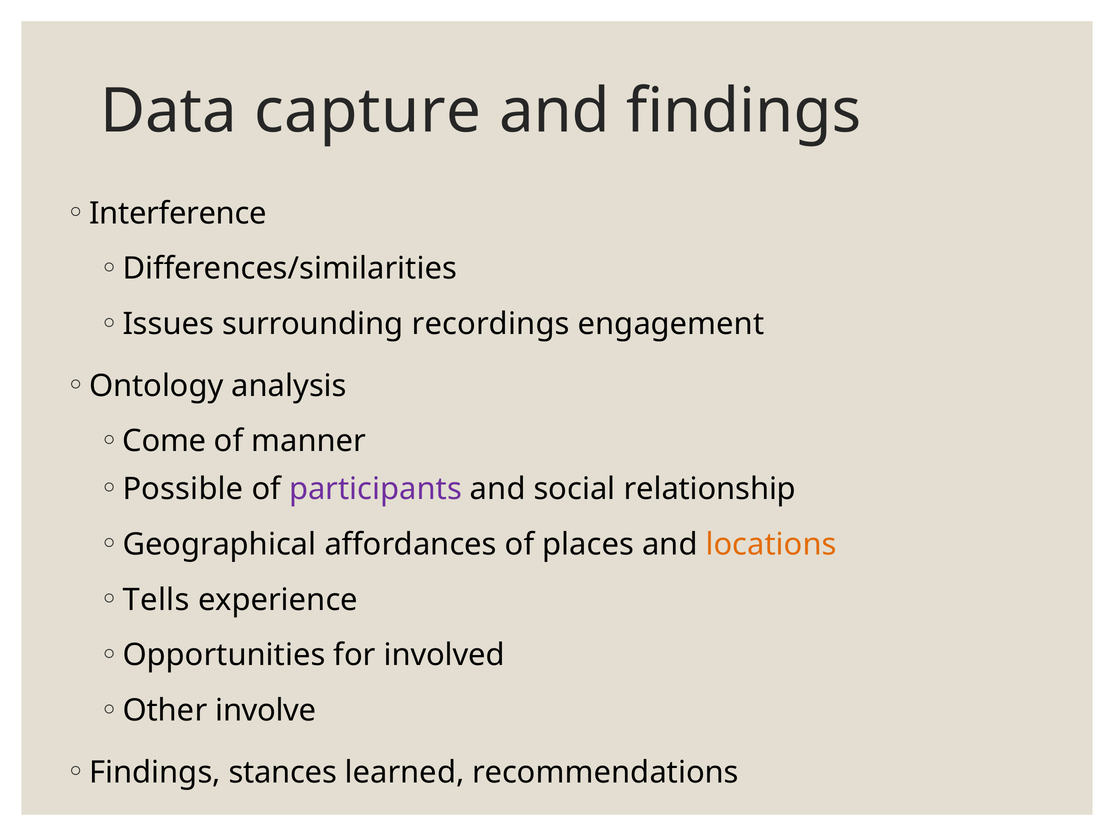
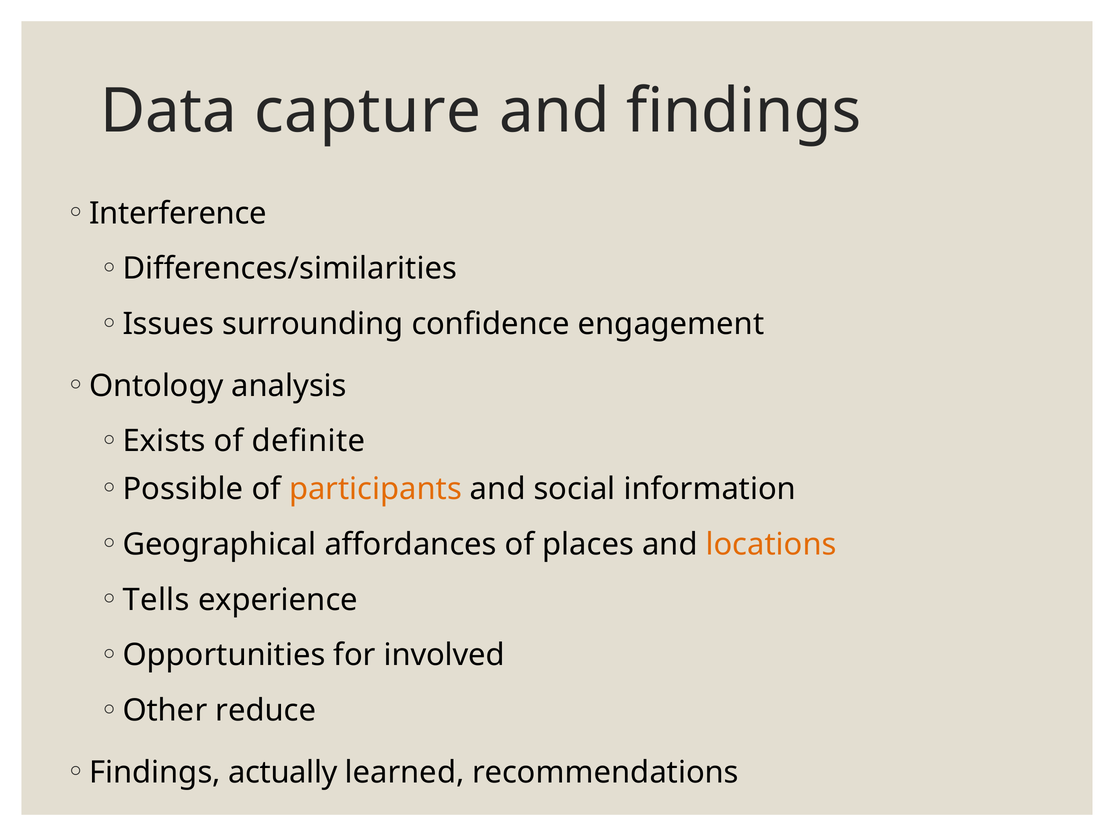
recordings: recordings -> confidence
Come: Come -> Exists
manner: manner -> definite
participants colour: purple -> orange
relationship: relationship -> information
involve: involve -> reduce
stances: stances -> actually
